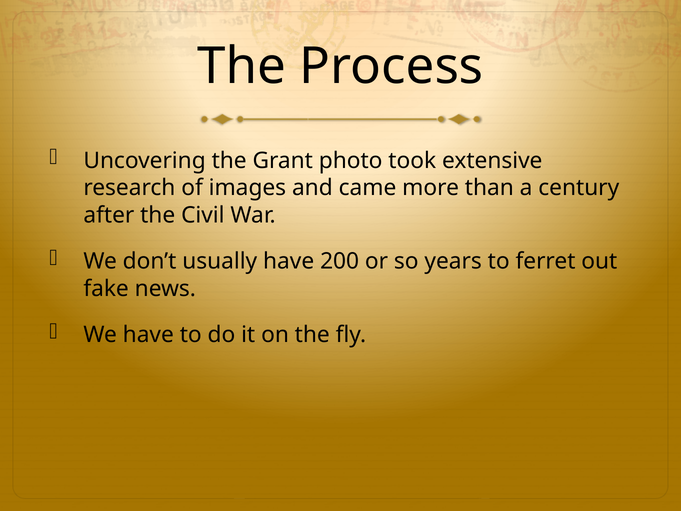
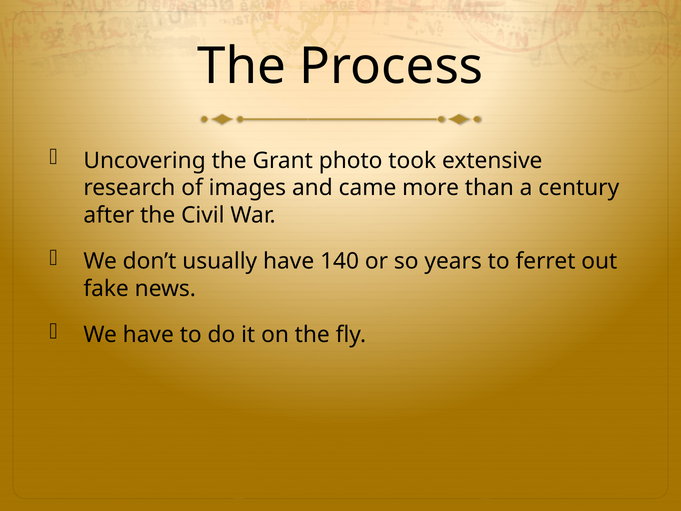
200: 200 -> 140
